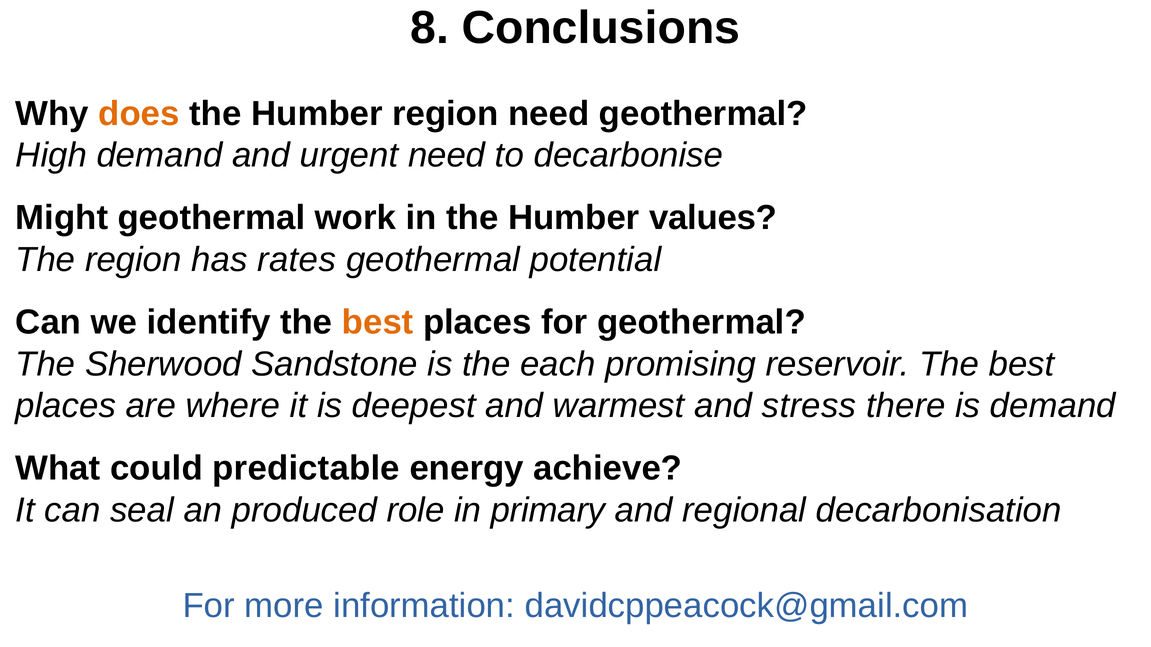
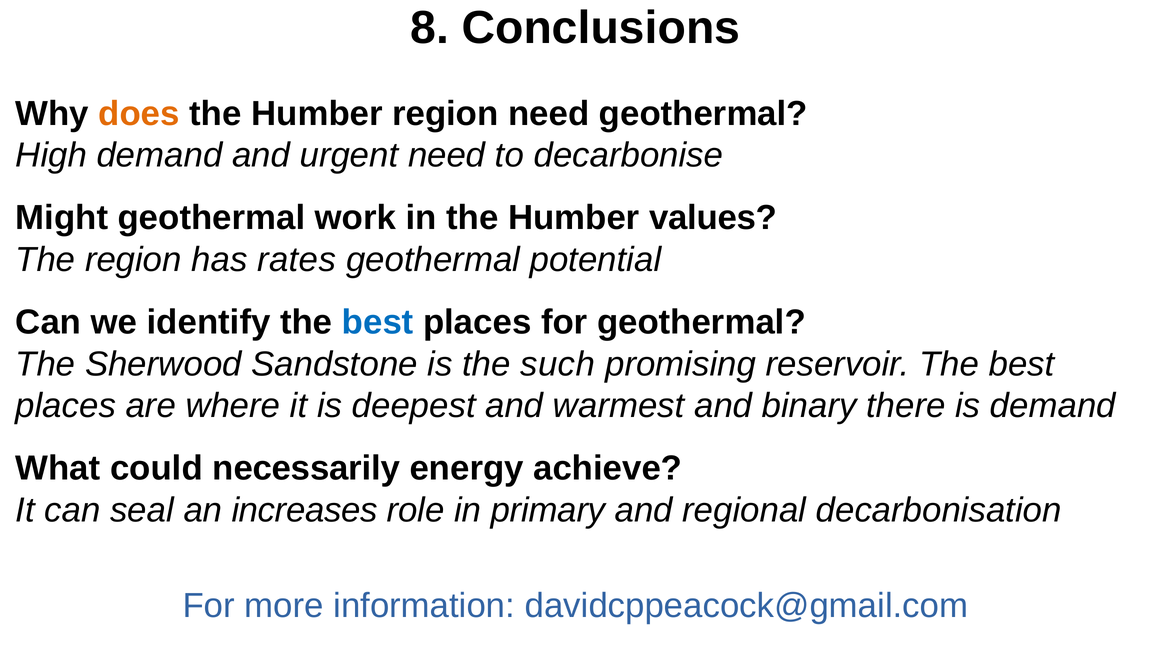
best at (378, 323) colour: orange -> blue
each: each -> such
stress: stress -> binary
predictable: predictable -> necessarily
produced: produced -> increases
